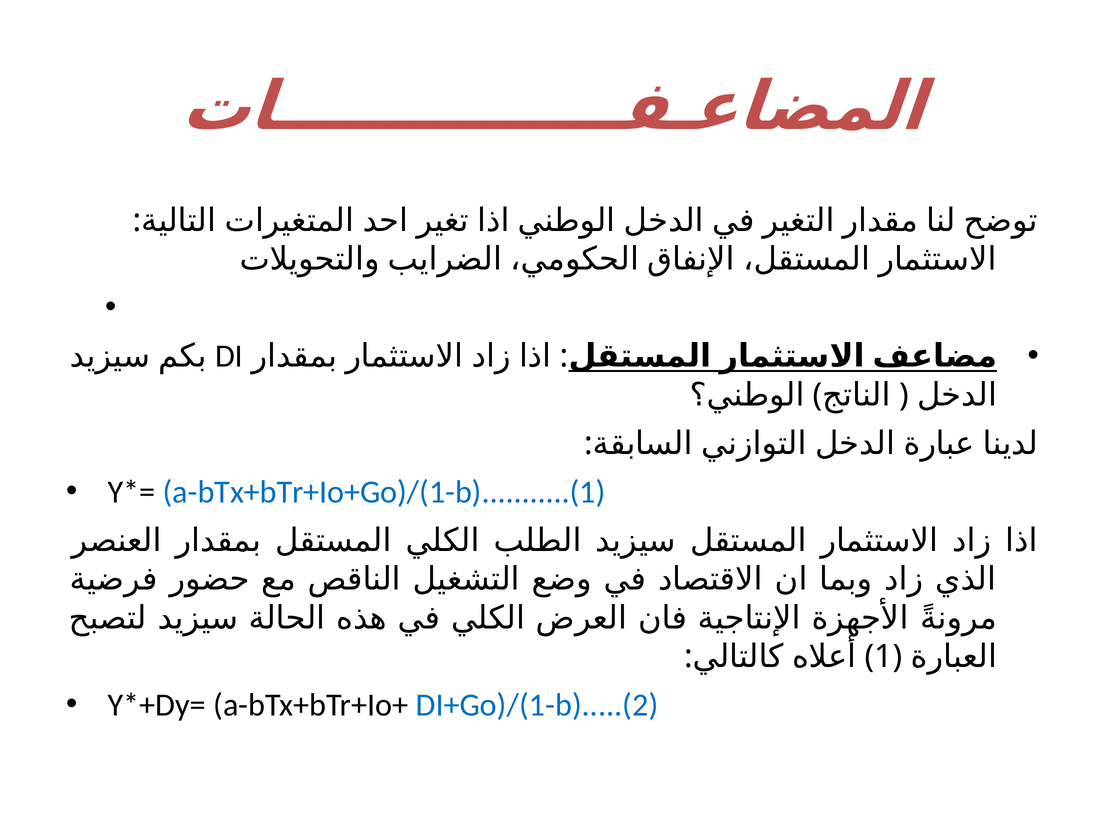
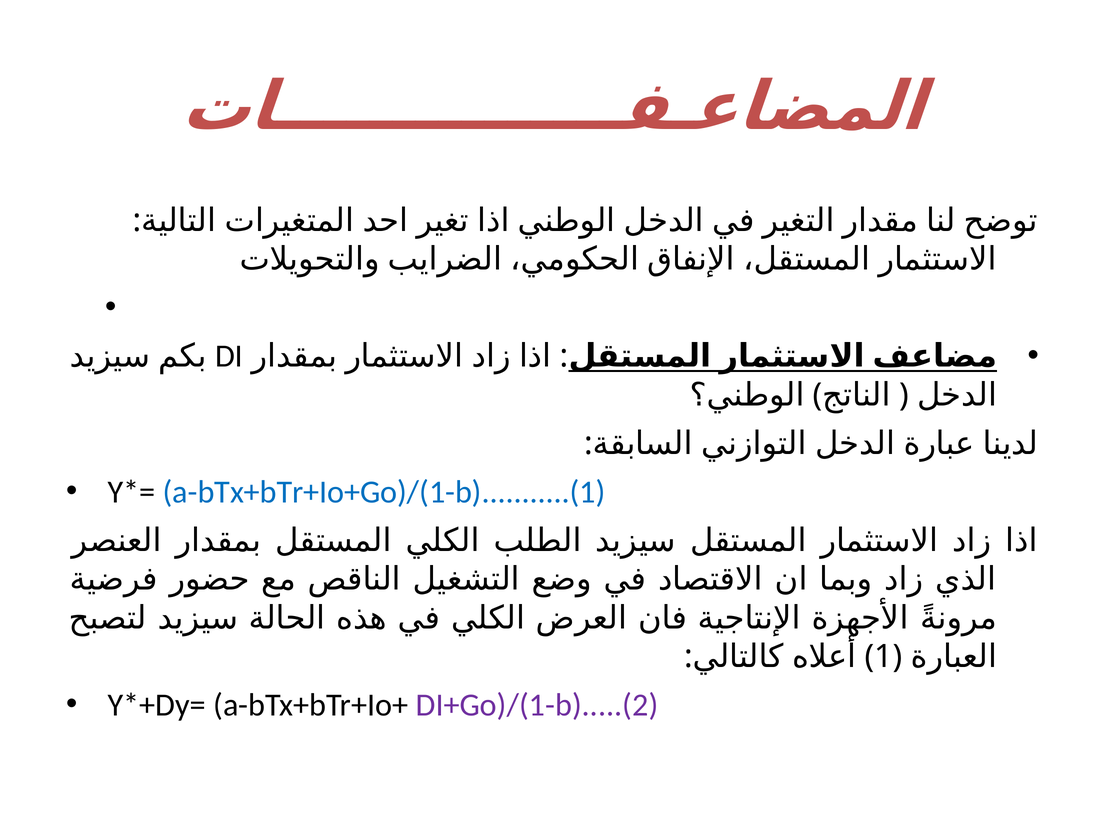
DI+Go)/(1-b).....(2 colour: blue -> purple
